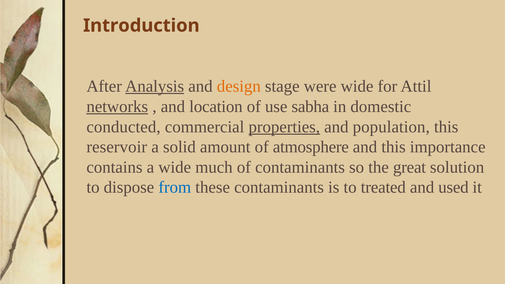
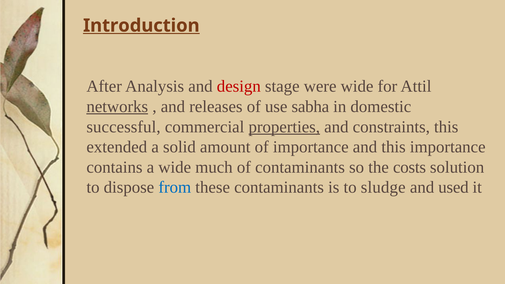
Introduction underline: none -> present
Analysis underline: present -> none
design colour: orange -> red
location: location -> releases
conducted: conducted -> successful
population: population -> constraints
reservoir: reservoir -> extended
of atmosphere: atmosphere -> importance
great: great -> costs
treated: treated -> sludge
